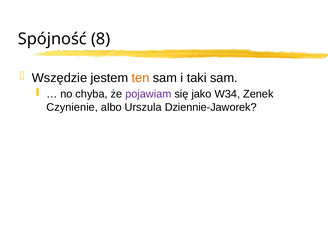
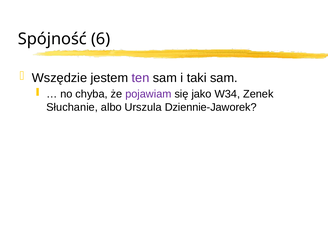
8: 8 -> 6
ten colour: orange -> purple
Czynienie: Czynienie -> Słuchanie
